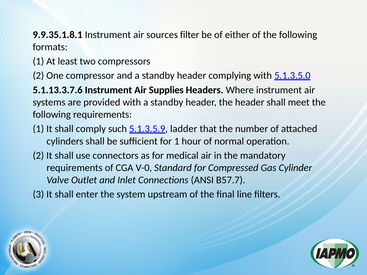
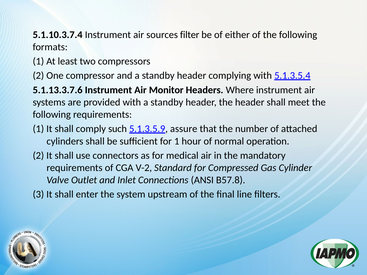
9.9.35.1.8.1: 9.9.35.1.8.1 -> 5.1.10.3.7.4
5.1.3.5.0: 5.1.3.5.0 -> 5.1.3.5.4
Supplies: Supplies -> Monitor
ladder: ladder -> assure
V-0: V-0 -> V-2
B57.7: B57.7 -> B57.8
